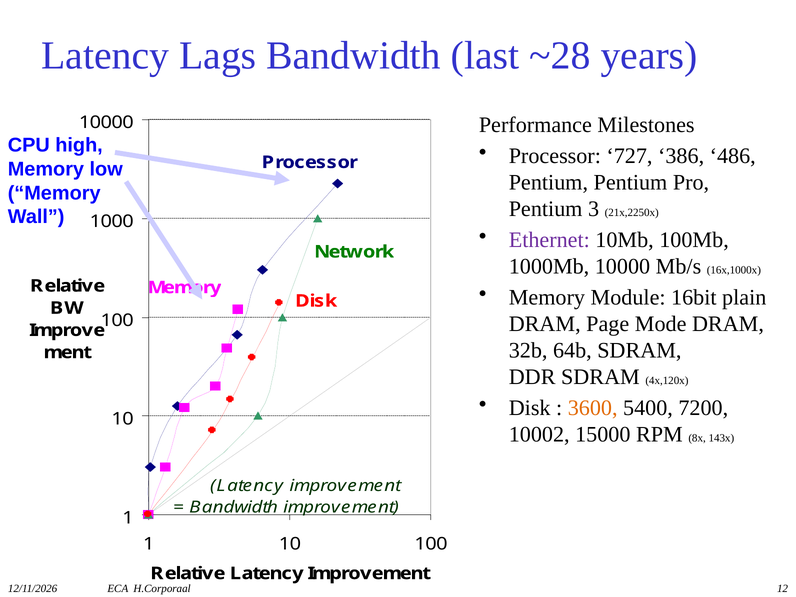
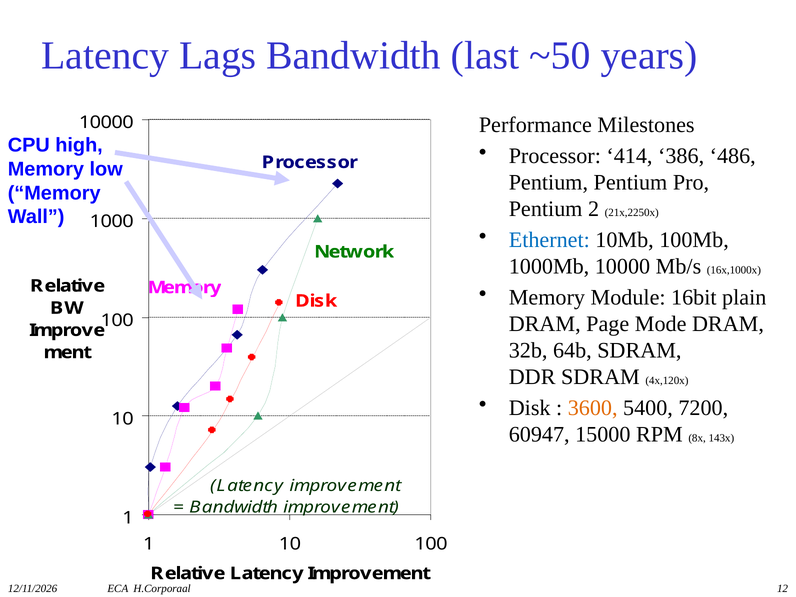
~28: ~28 -> ~50
727: 727 -> 414
3: 3 -> 2
Ethernet colour: purple -> blue
10002: 10002 -> 60947
